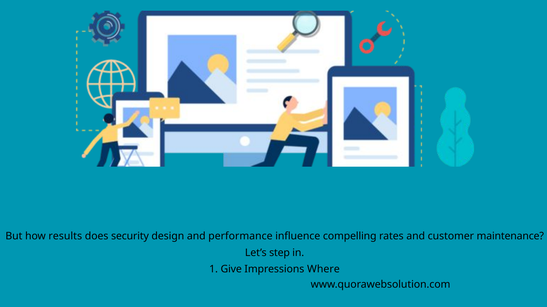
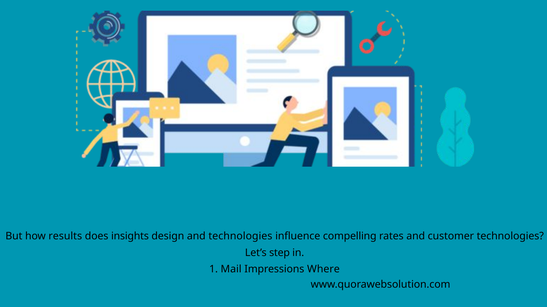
security: security -> insights
and performance: performance -> technologies
customer maintenance: maintenance -> technologies
Give: Give -> Mail
